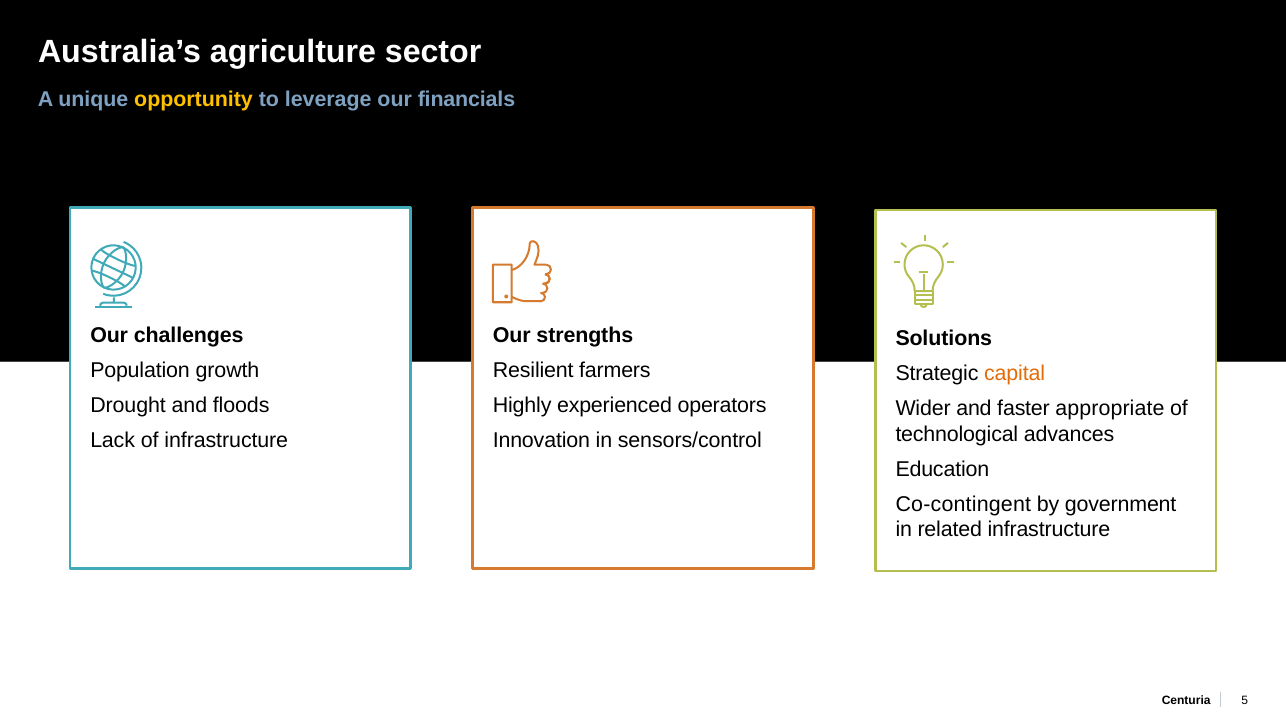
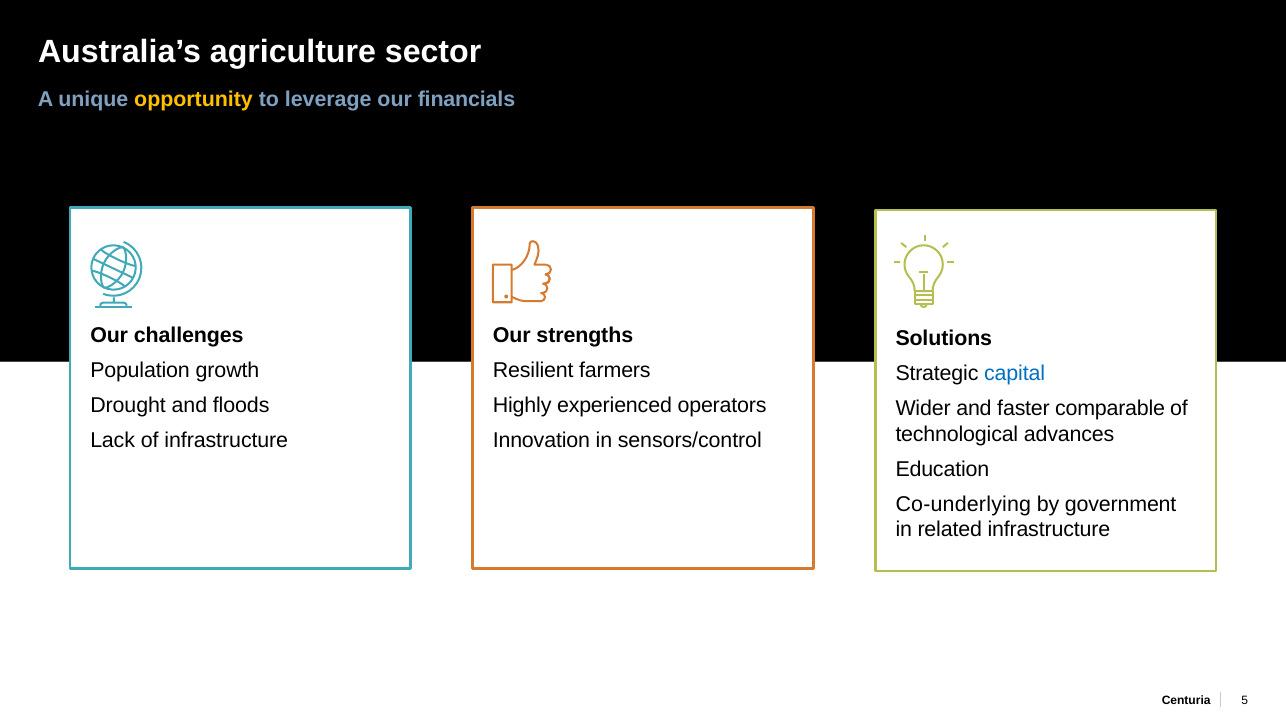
capital colour: orange -> blue
appropriate: appropriate -> comparable
Co-contingent: Co-contingent -> Co-underlying
